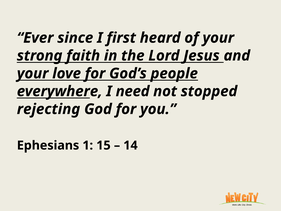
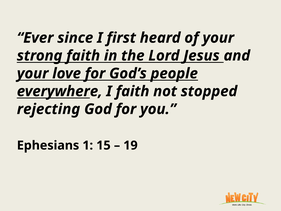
I need: need -> faith
14: 14 -> 19
